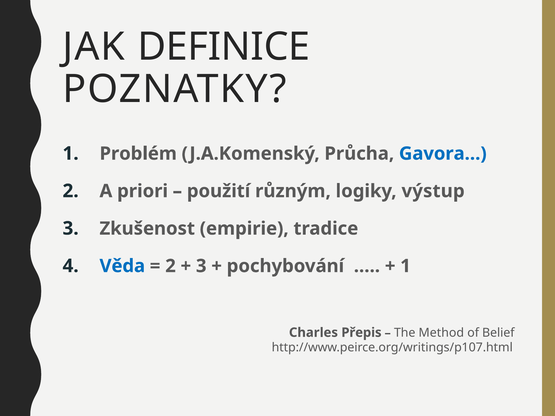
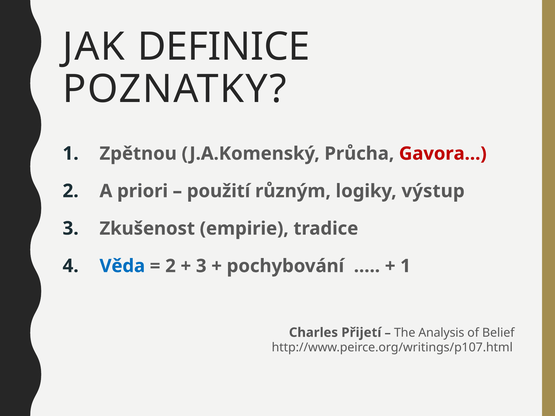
Problém: Problém -> Zpětnou
Gavora… colour: blue -> red
Přepis: Přepis -> Přijetí
Method: Method -> Analysis
